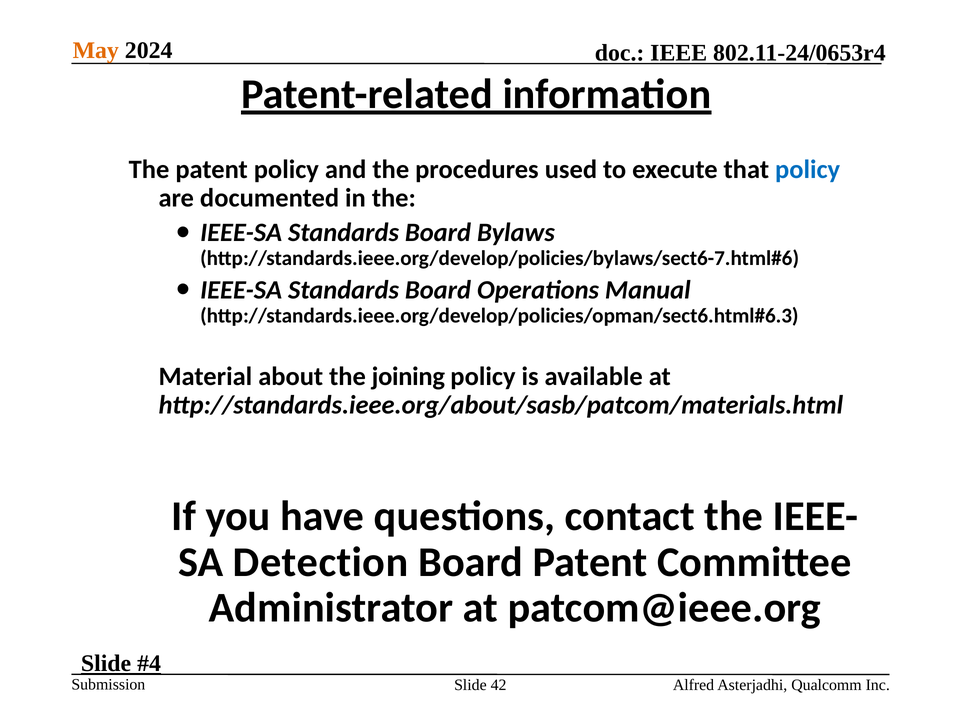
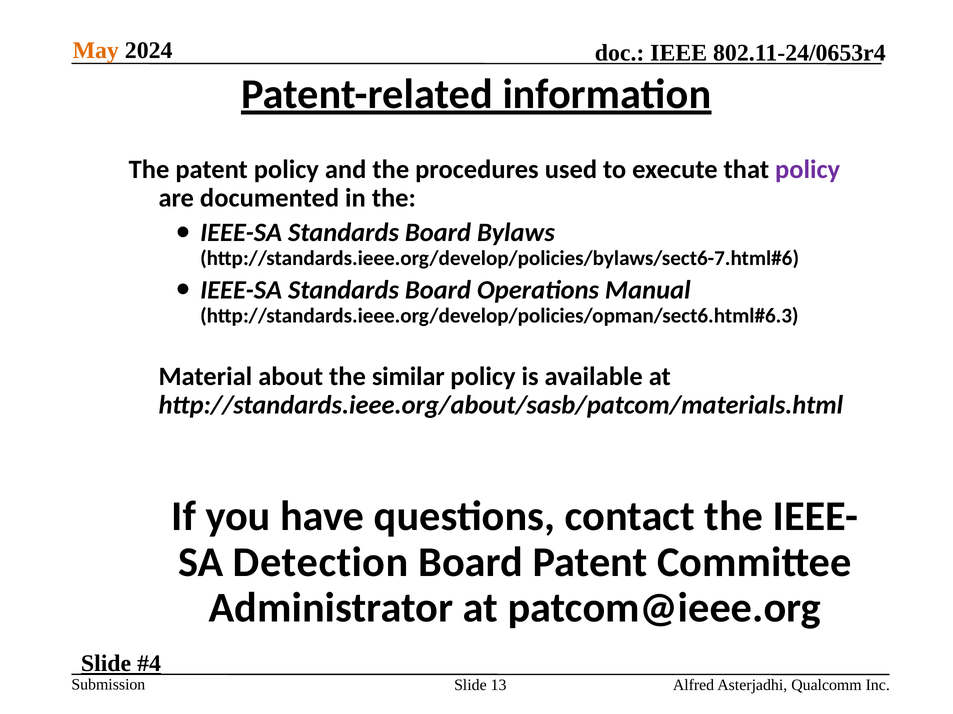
policy at (808, 170) colour: blue -> purple
joining: joining -> similar
42: 42 -> 13
